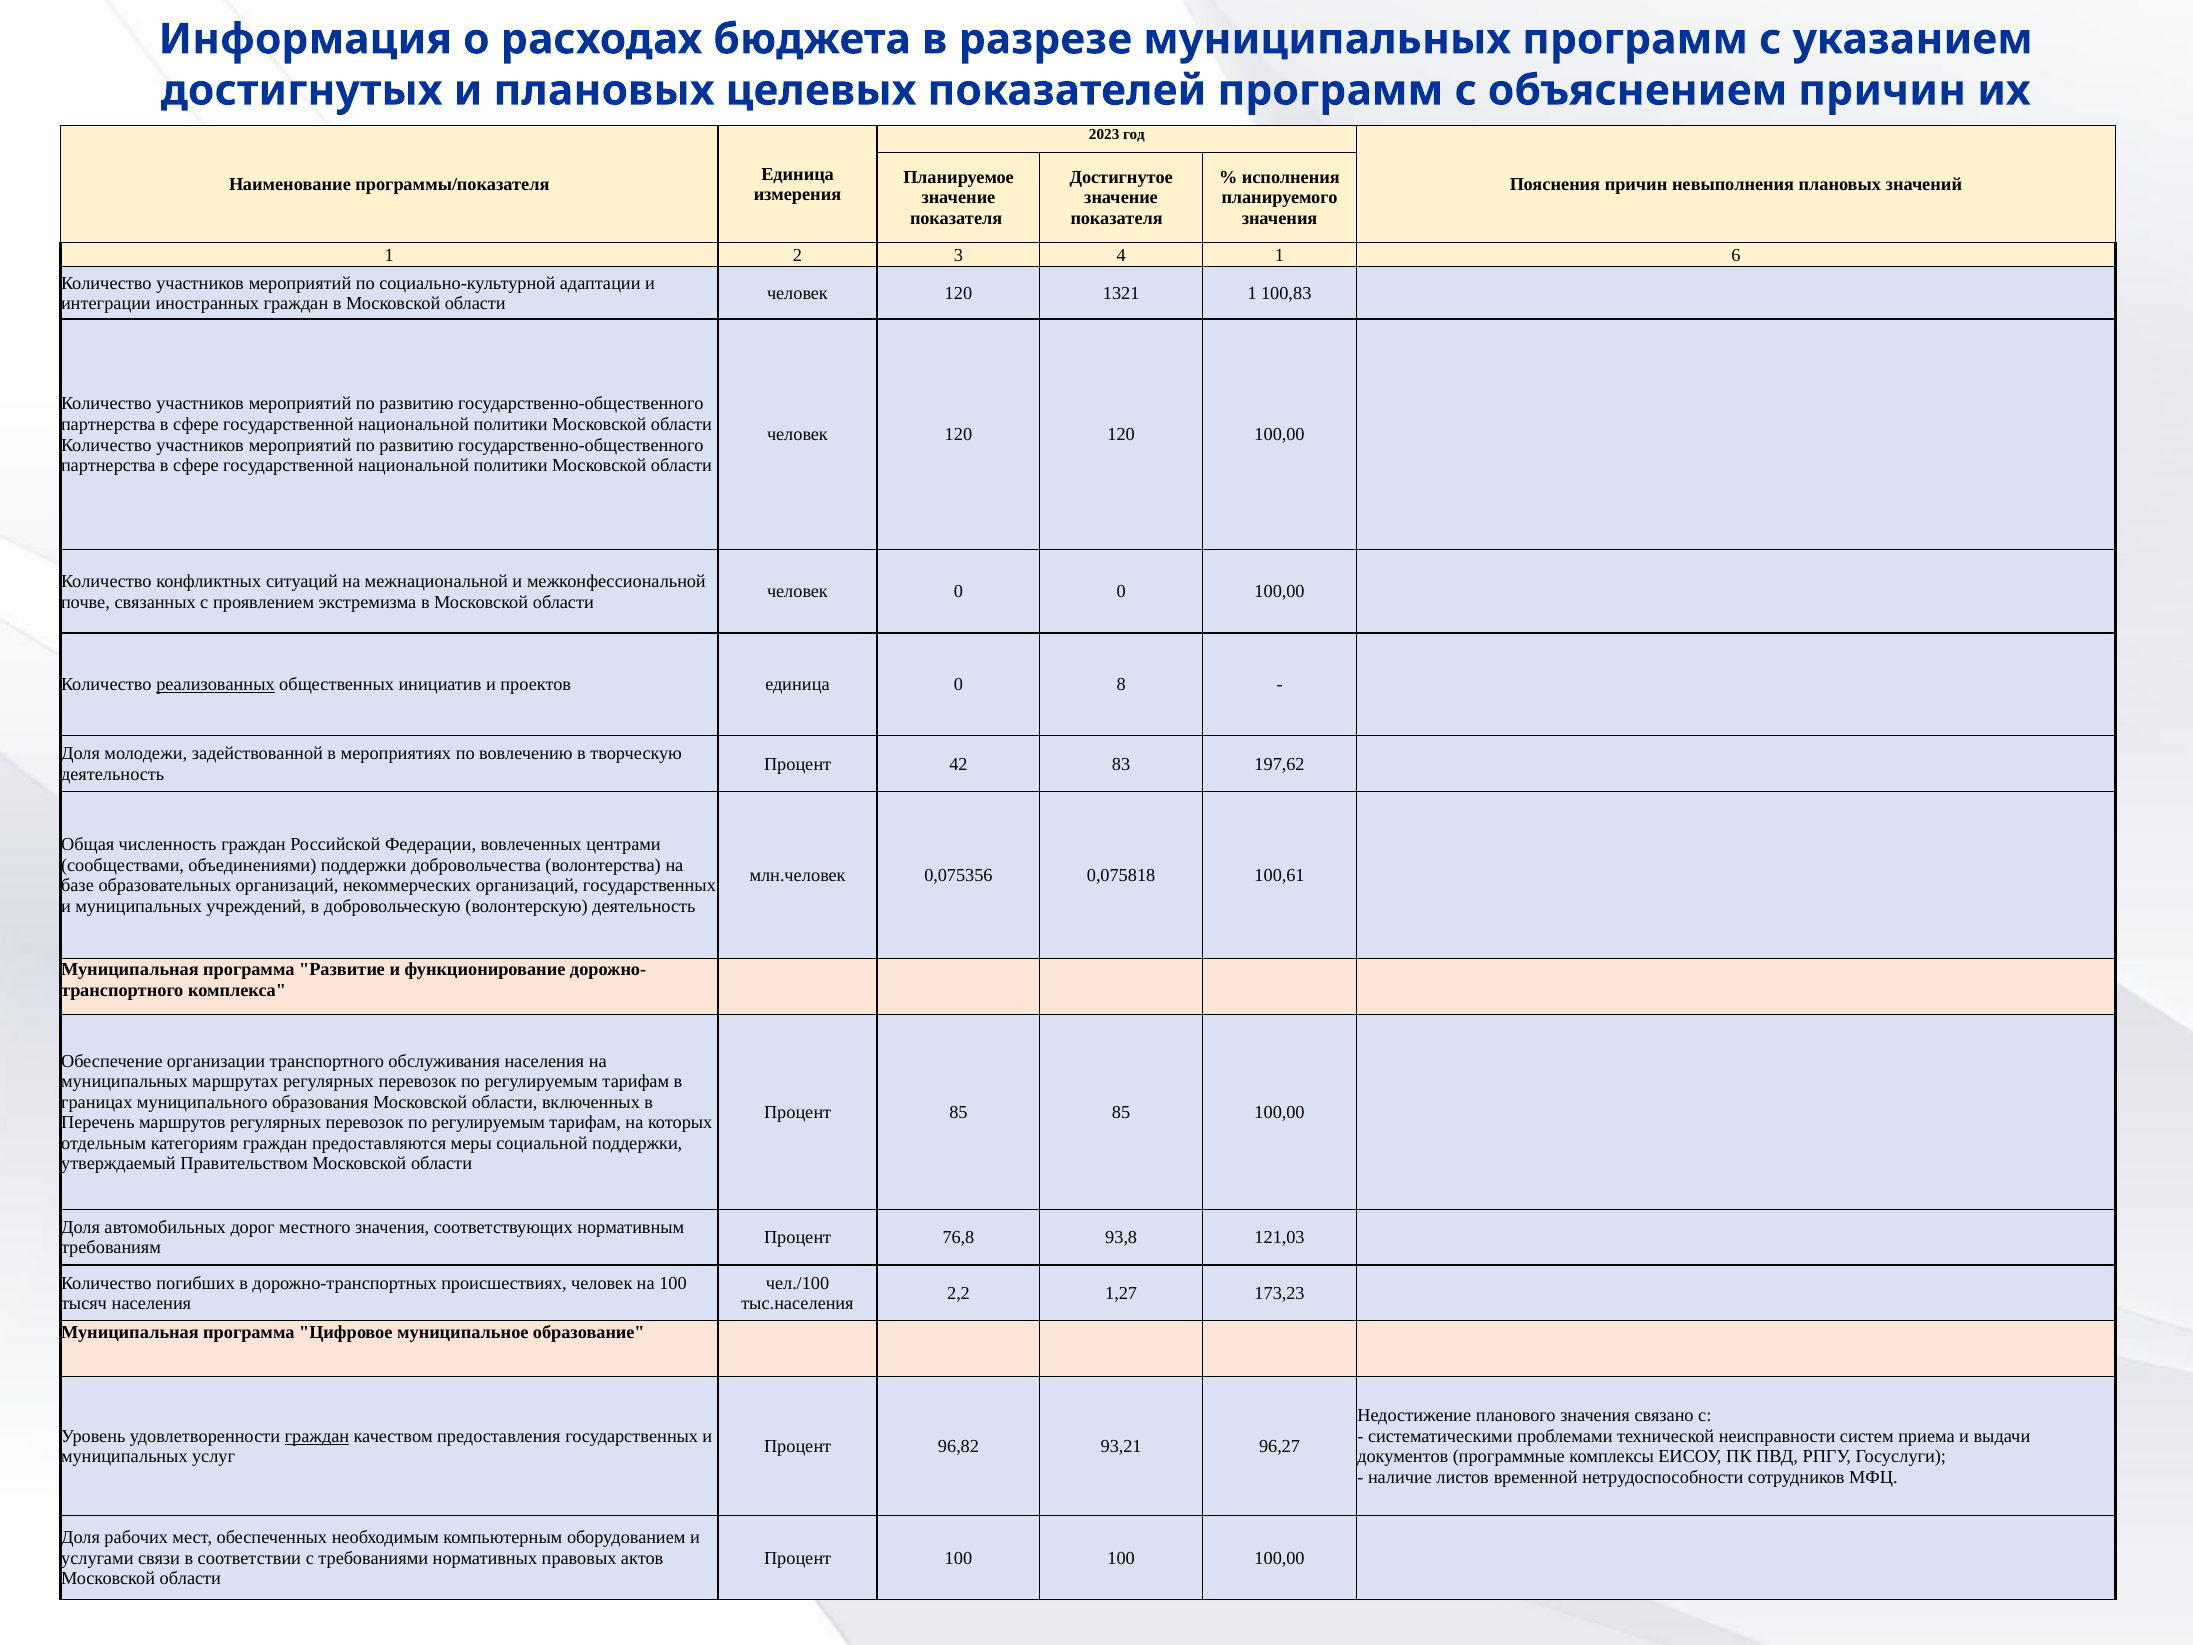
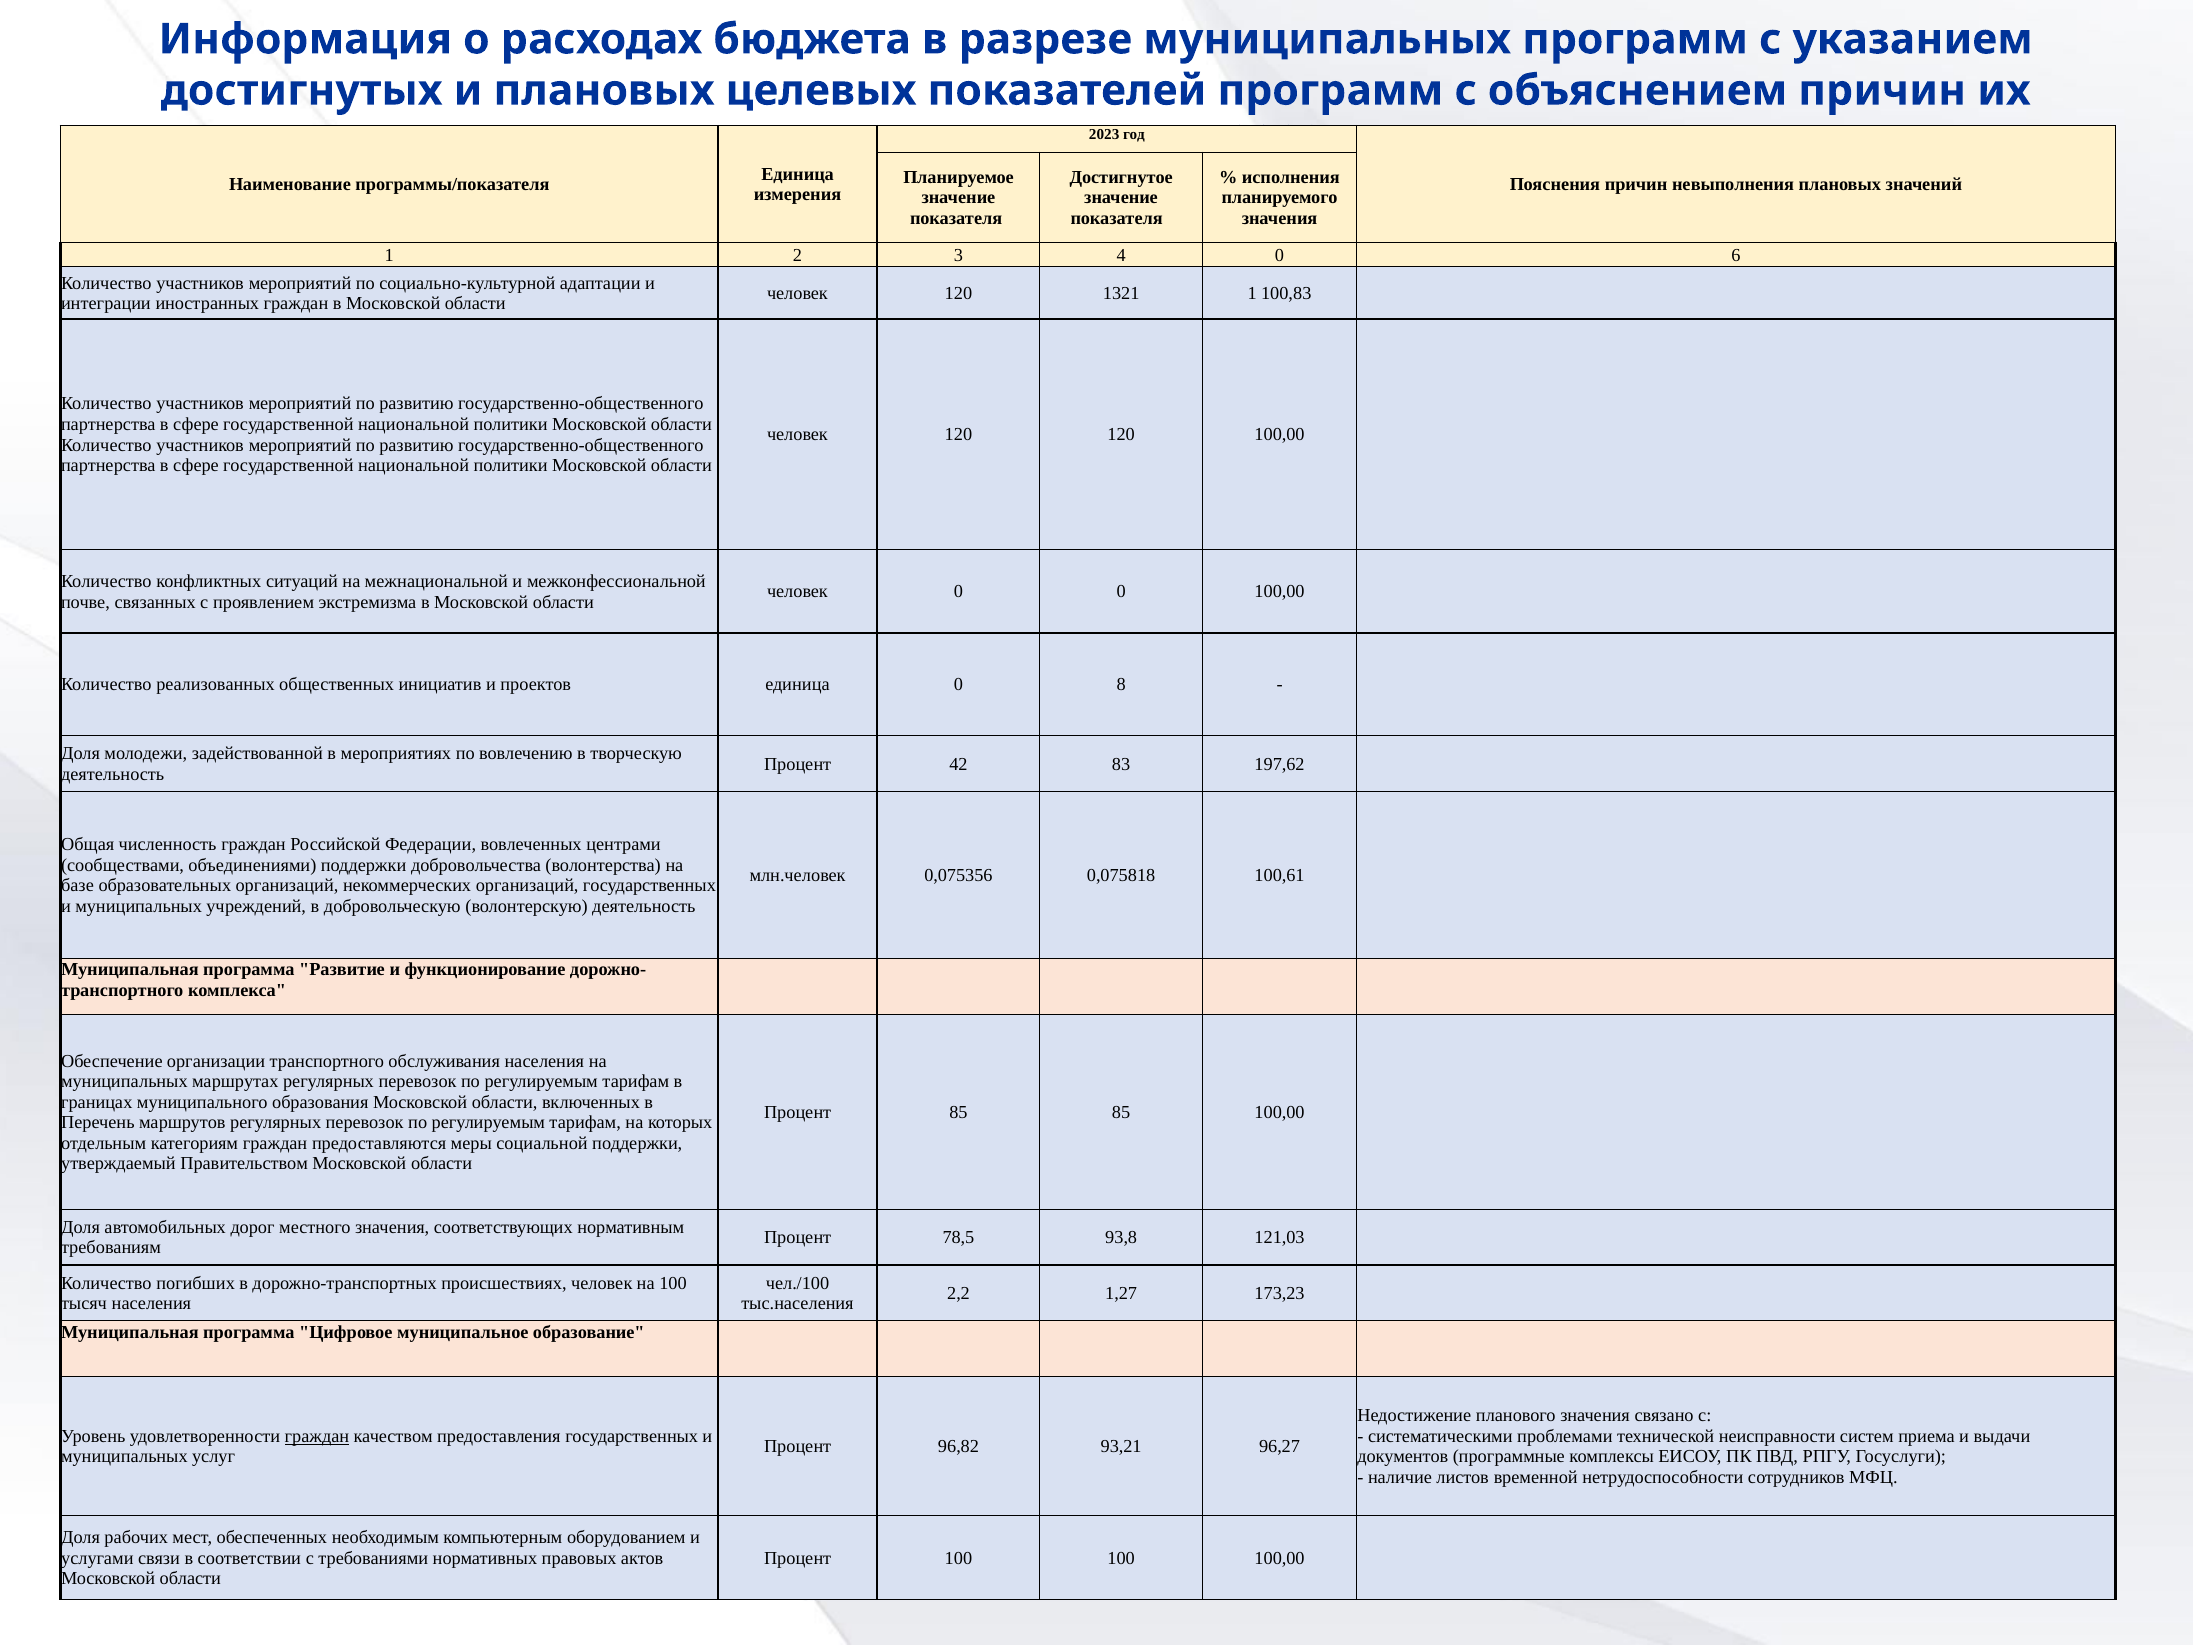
4 1: 1 -> 0
реализованных underline: present -> none
76,8: 76,8 -> 78,5
